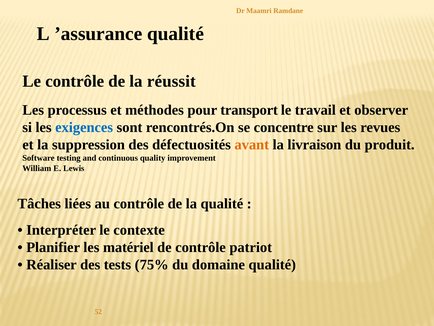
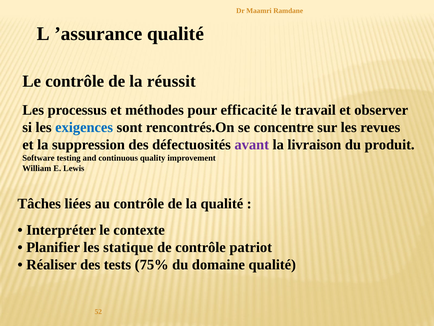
transport: transport -> efficacité
avant colour: orange -> purple
matériel: matériel -> statique
